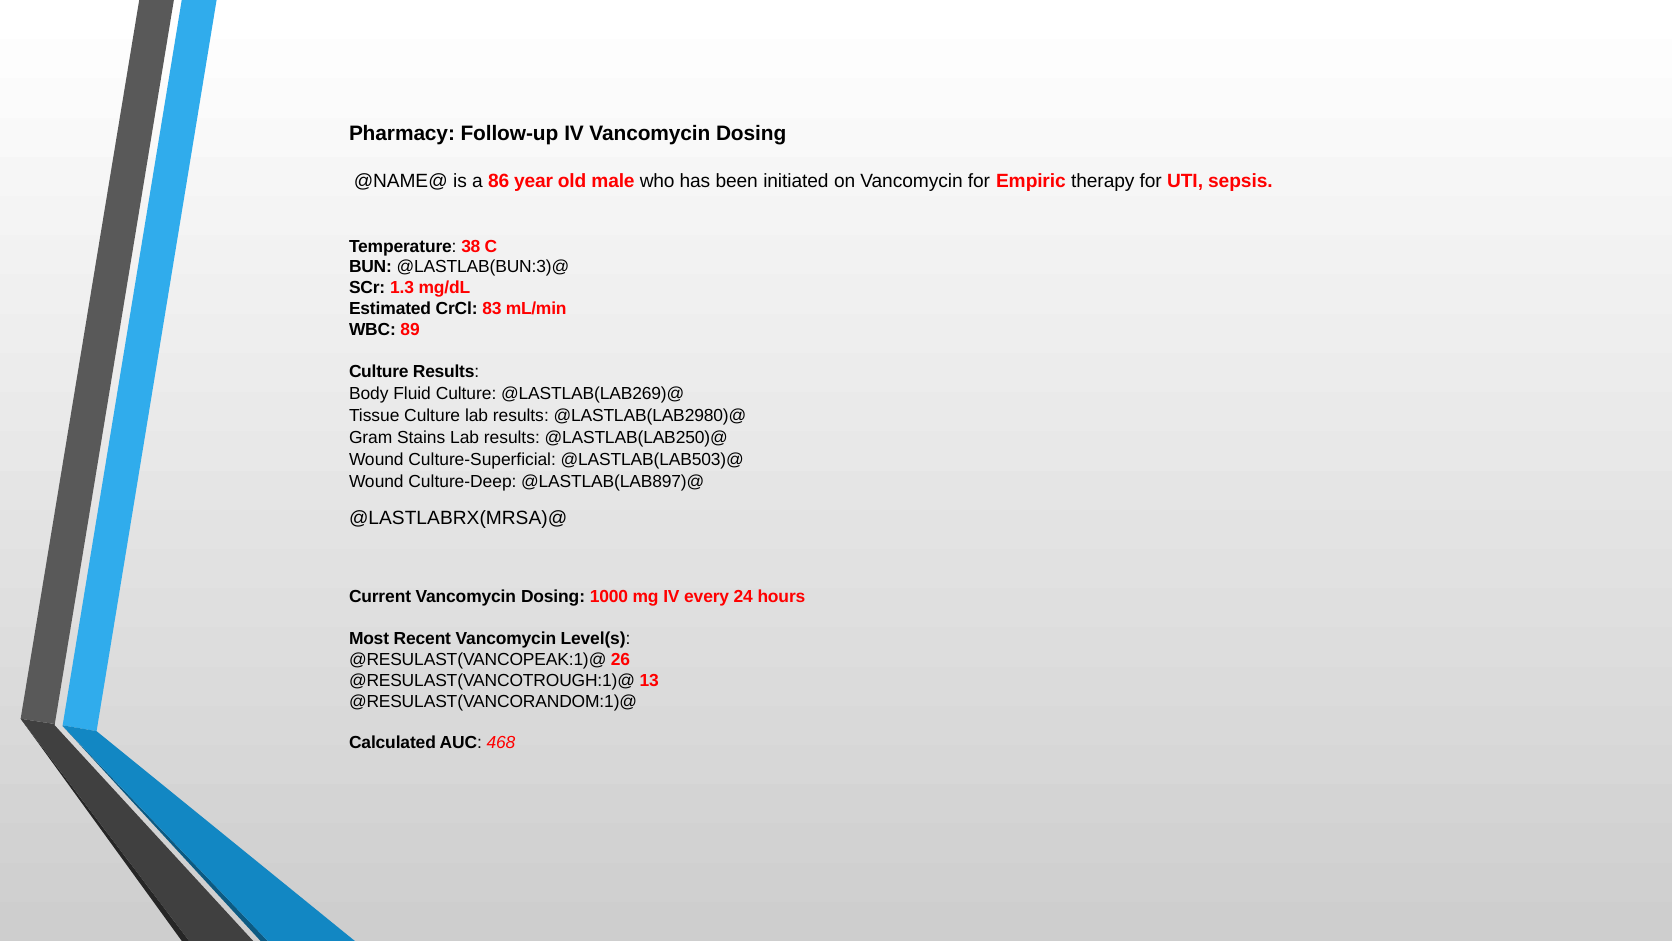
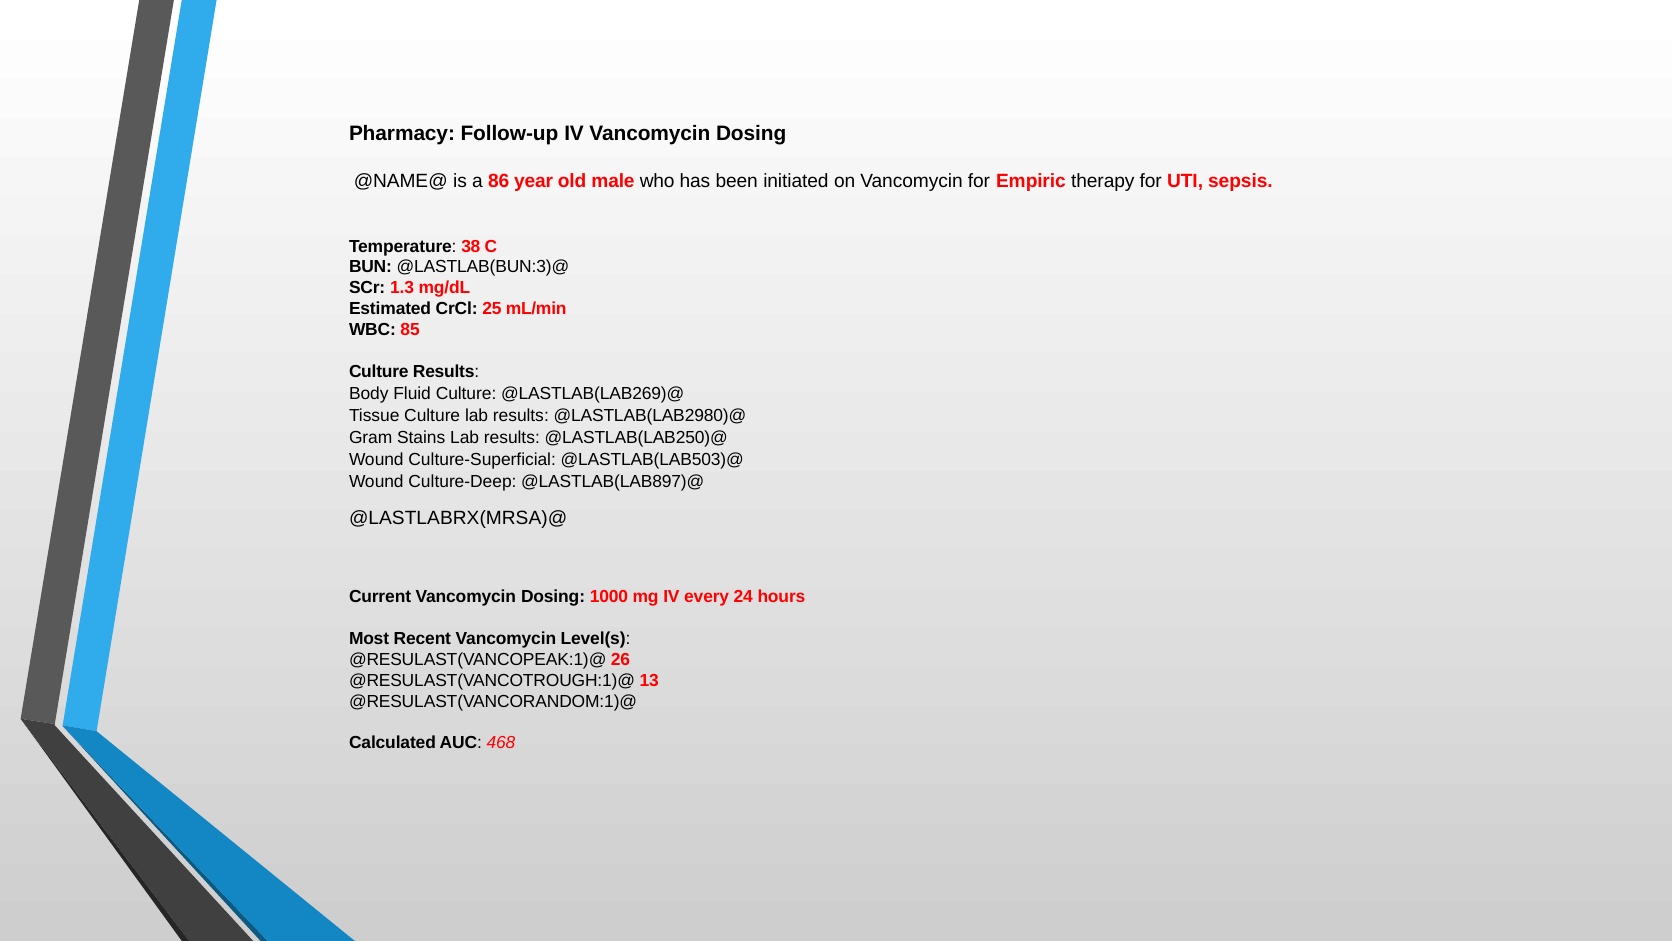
83: 83 -> 25
89: 89 -> 85
